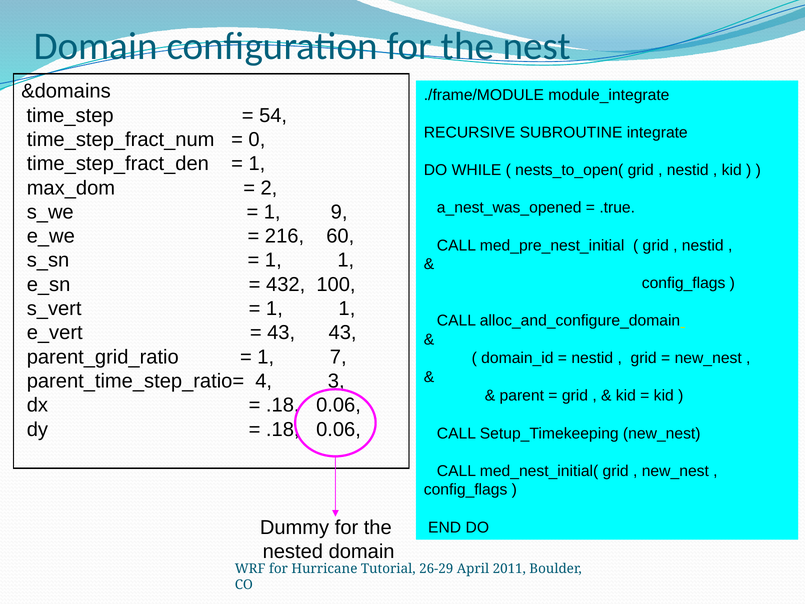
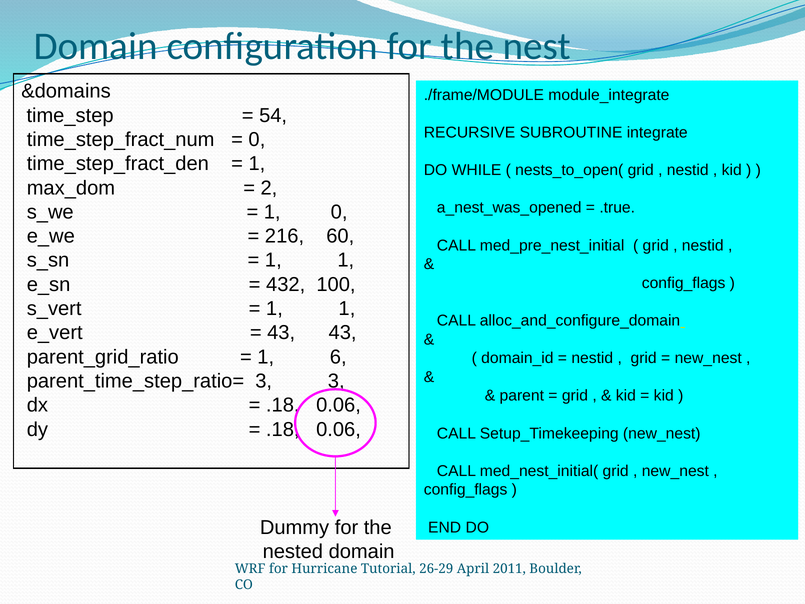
1 9: 9 -> 0
7: 7 -> 6
parent_time_step_ratio= 4: 4 -> 3
